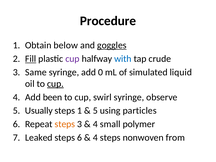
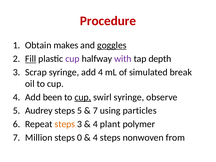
Procedure colour: black -> red
below: below -> makes
with colour: blue -> purple
crude: crude -> depth
Same: Same -> Scrap
add 0: 0 -> 4
liquid: liquid -> break
cup at (55, 84) underline: present -> none
cup at (83, 97) underline: none -> present
Usually: Usually -> Audrey
steps 1: 1 -> 5
5 at (95, 111): 5 -> 7
small: small -> plant
Leaked: Leaked -> Million
steps 6: 6 -> 0
